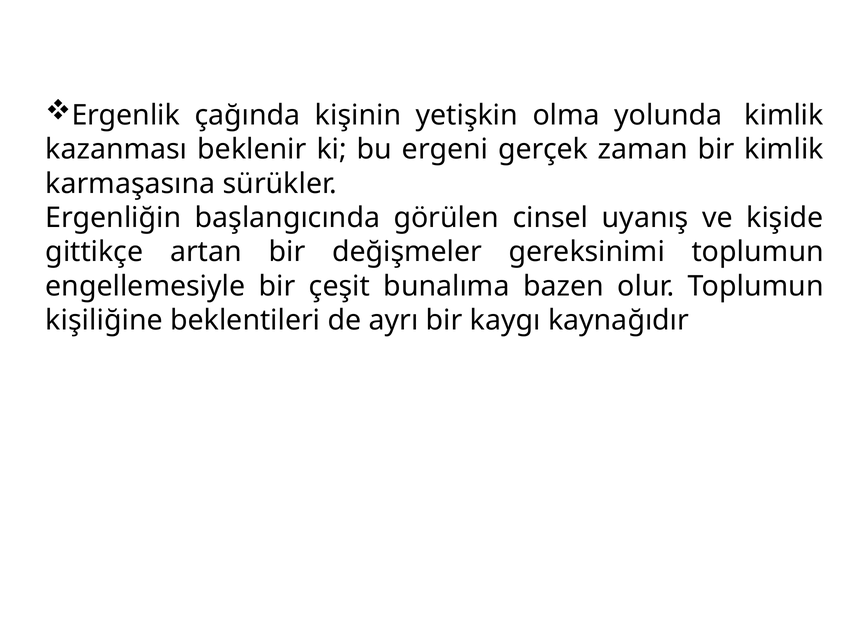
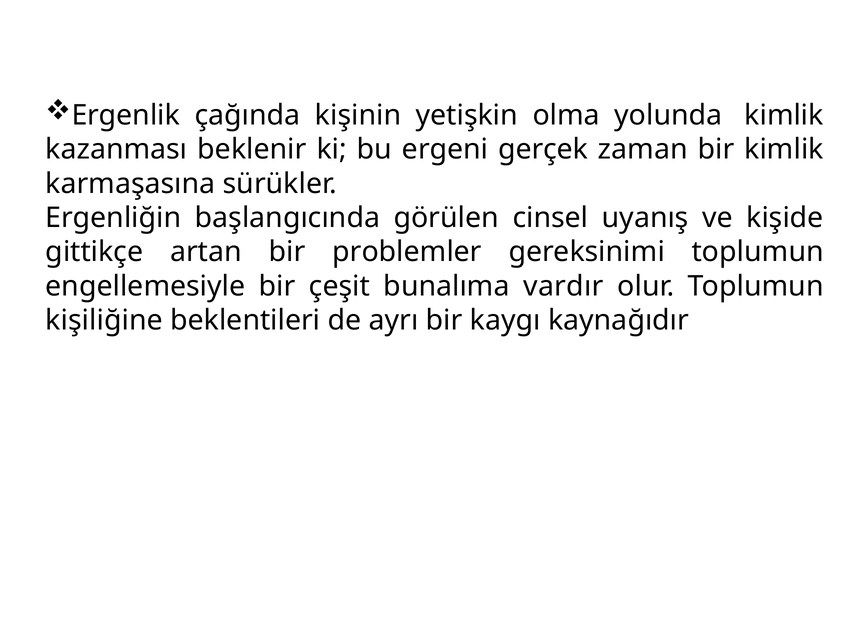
değişmeler: değişmeler -> problemler
bazen: bazen -> vardır
